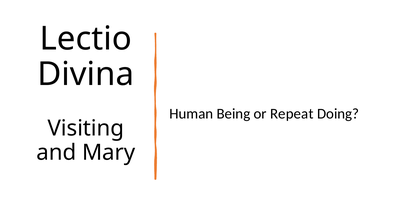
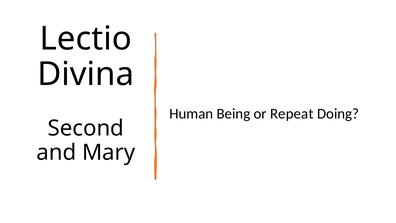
Visiting: Visiting -> Second
